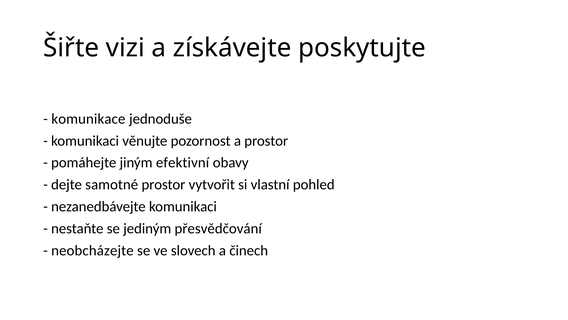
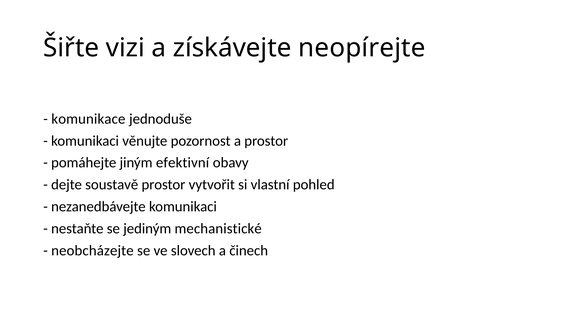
poskytujte: poskytujte -> neopírejte
samotné: samotné -> soustavě
přesvědčování: přesvědčování -> mechanistické
